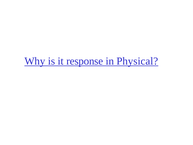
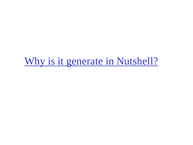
response: response -> generate
Physical: Physical -> Nutshell
